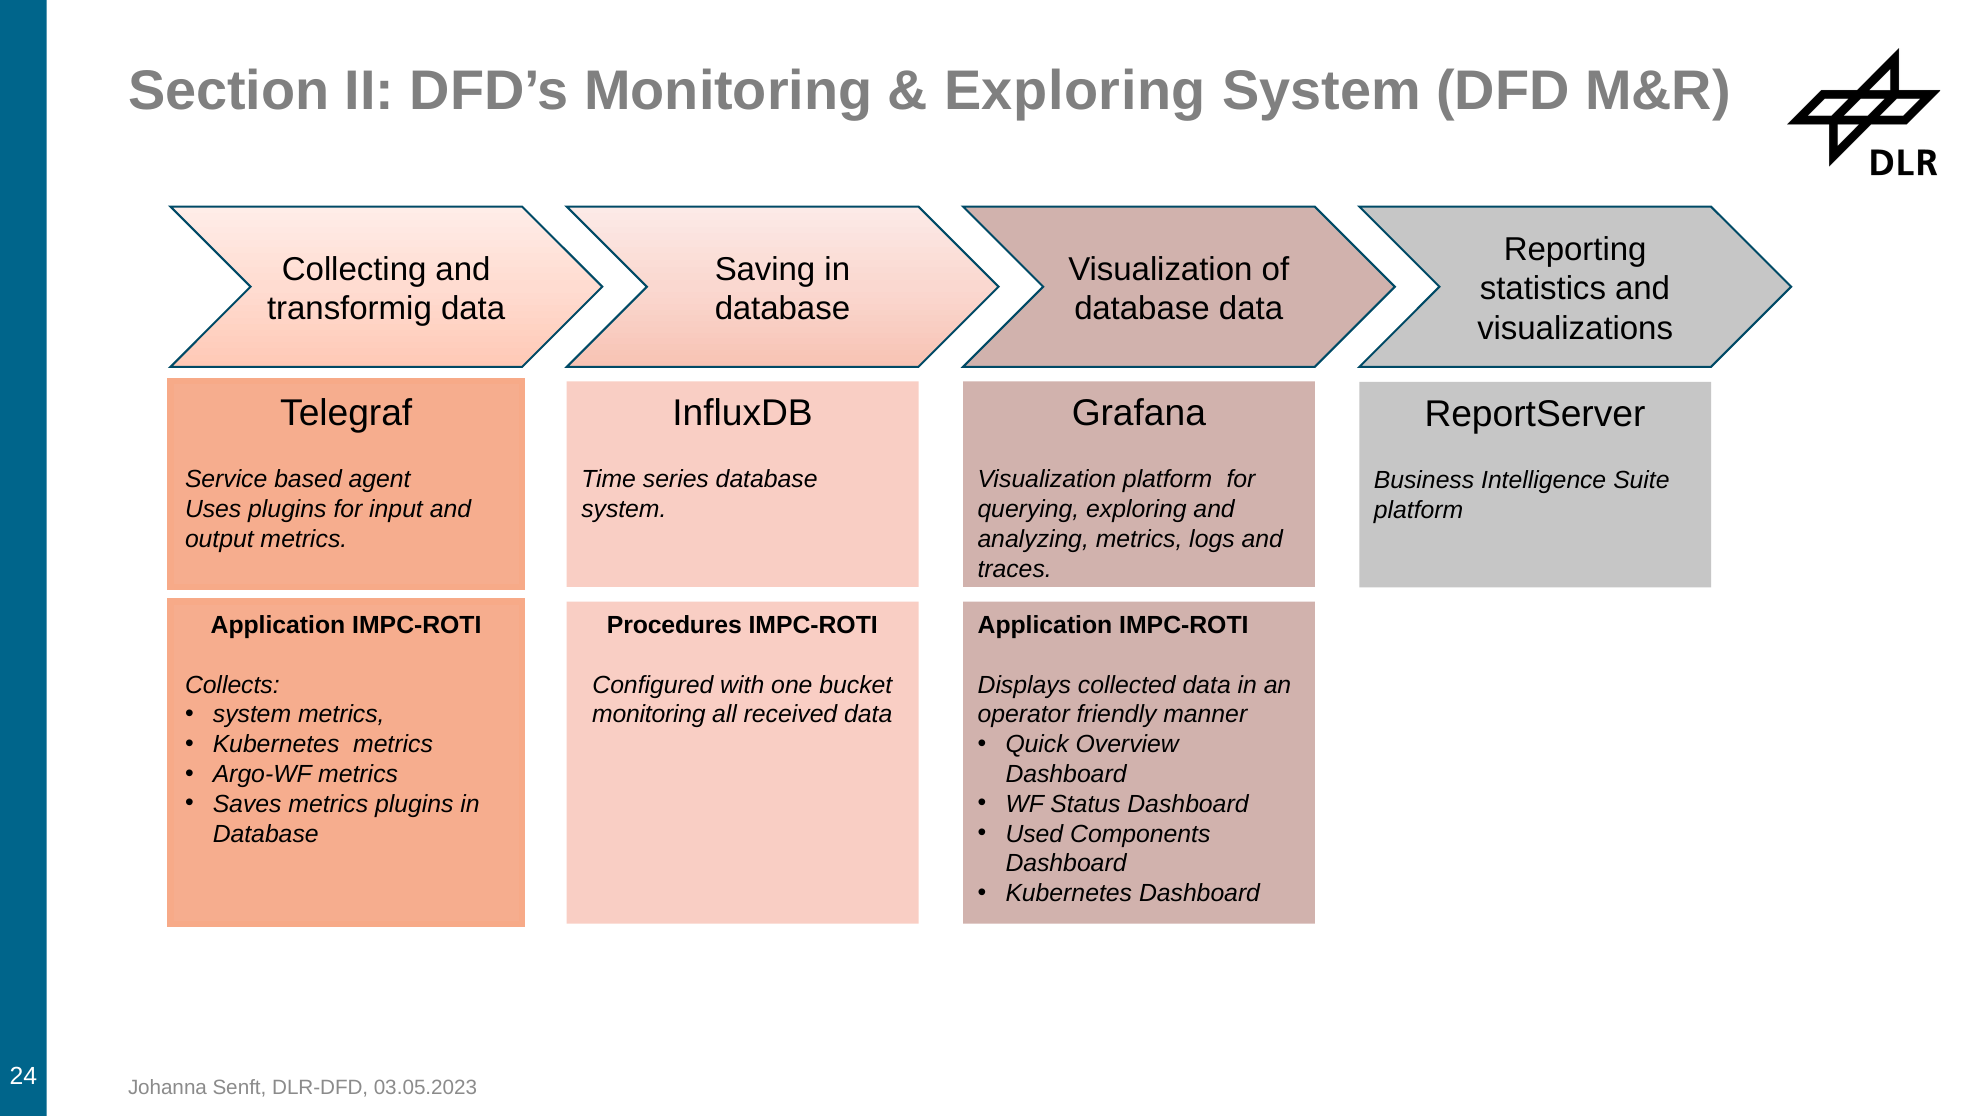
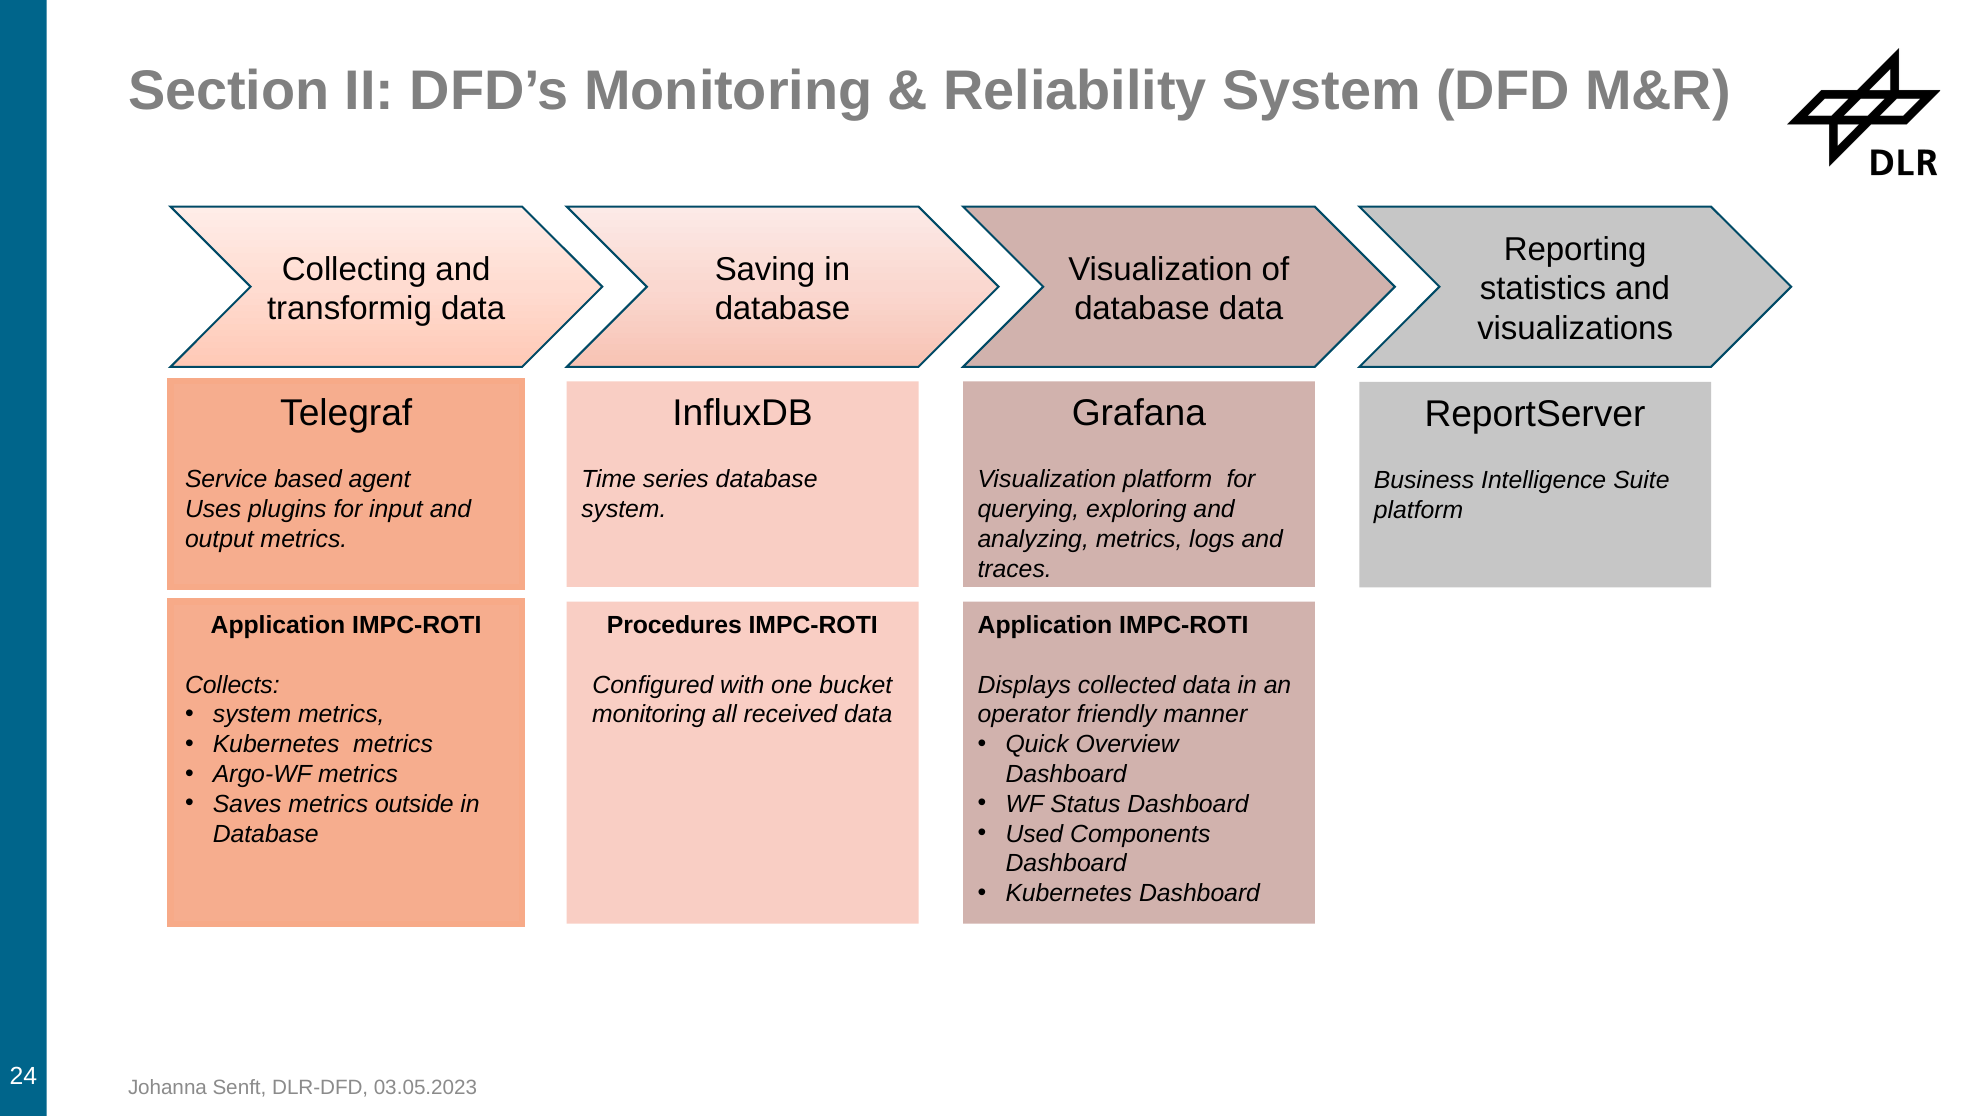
Exploring at (1075, 92): Exploring -> Reliability
metrics plugins: plugins -> outside
